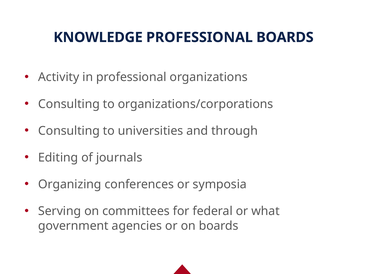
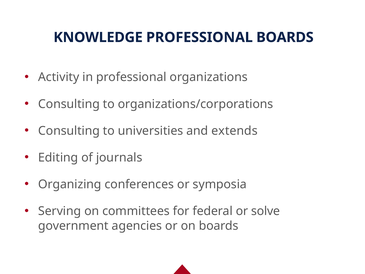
through: through -> extends
what: what -> solve
